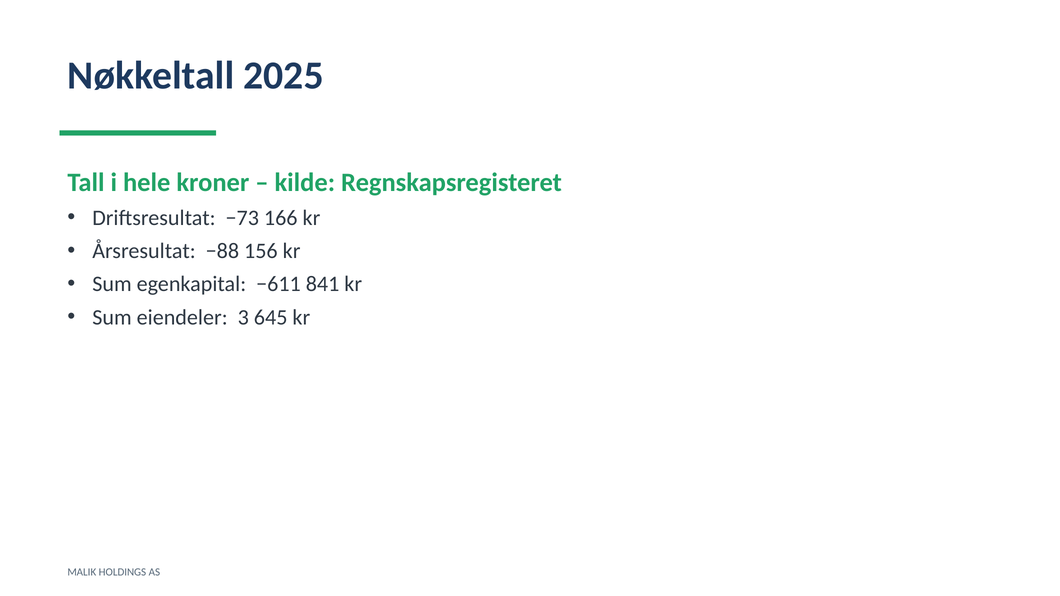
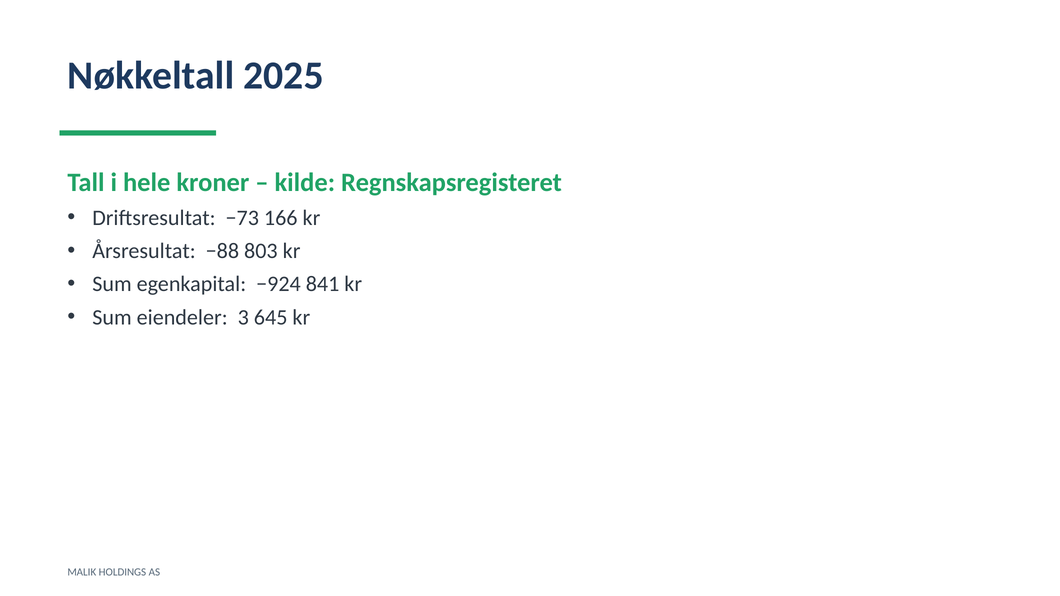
156: 156 -> 803
−611: −611 -> −924
